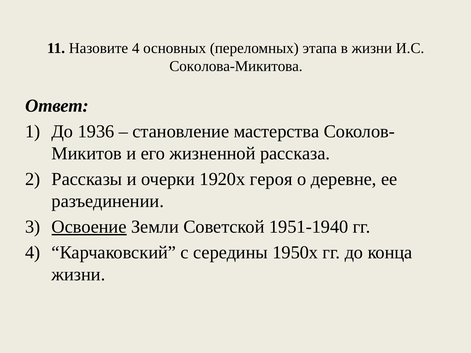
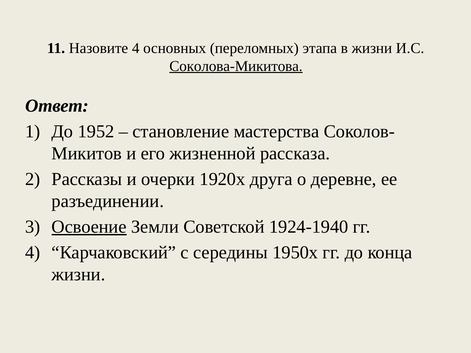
Соколова-Микитова underline: none -> present
1936: 1936 -> 1952
героя: героя -> друга
1951-1940: 1951-1940 -> 1924-1940
